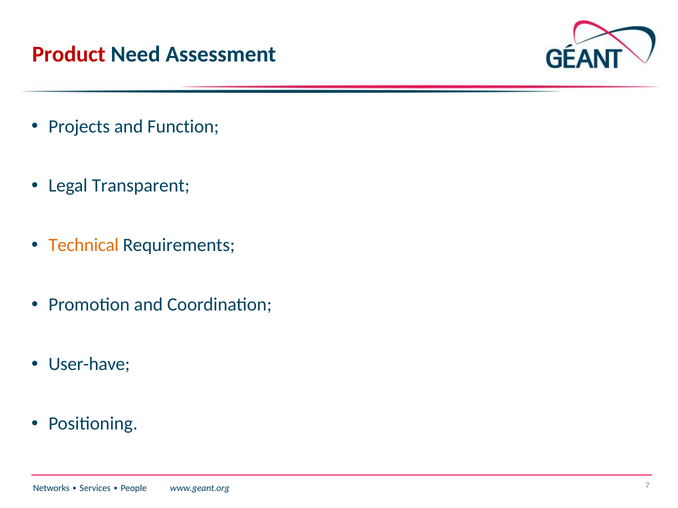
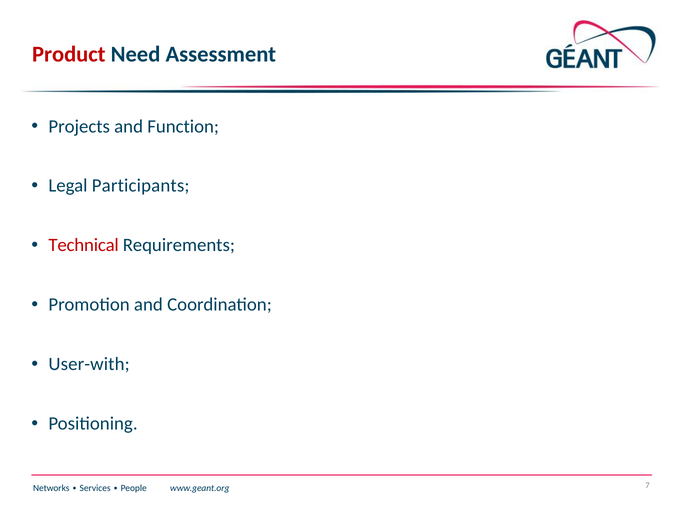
Transparent: Transparent -> Participants
Technical colour: orange -> red
User-have: User-have -> User-with
